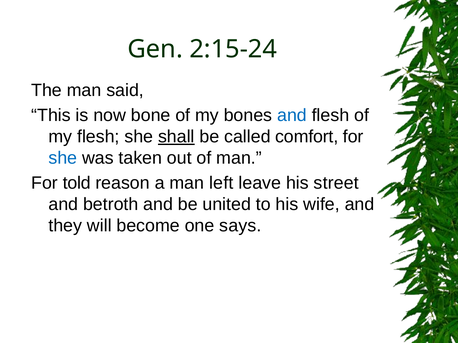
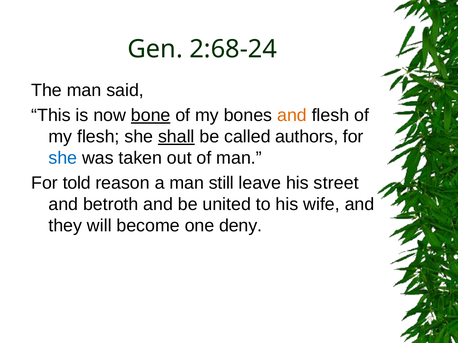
2:15-24: 2:15-24 -> 2:68-24
bone underline: none -> present
and at (292, 116) colour: blue -> orange
comfort: comfort -> authors
left: left -> still
says: says -> deny
